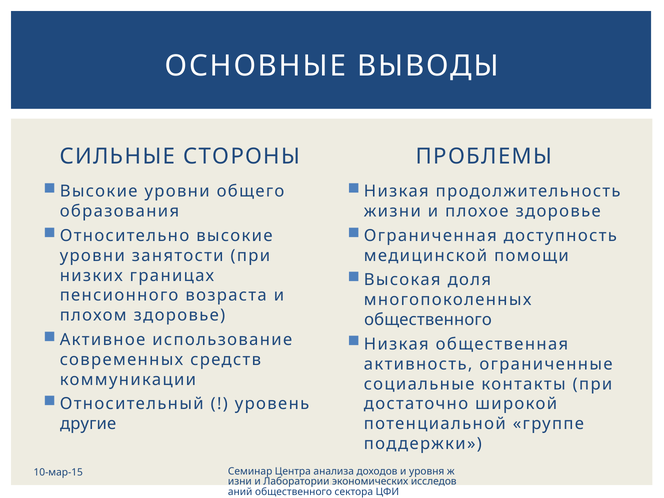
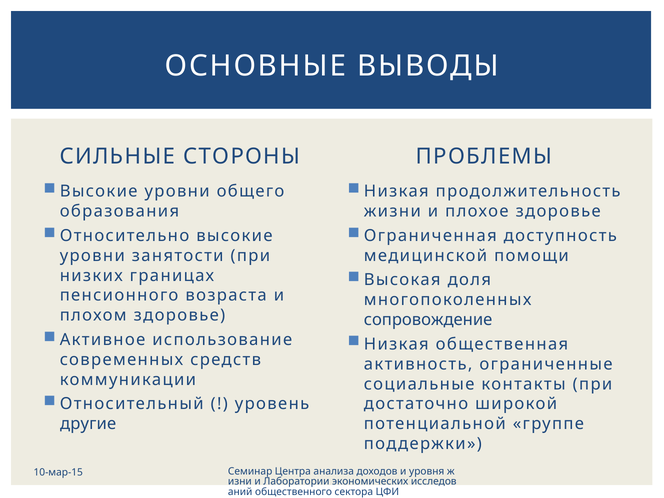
общественного at (428, 320): общественного -> сопровождение
